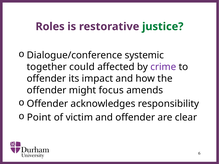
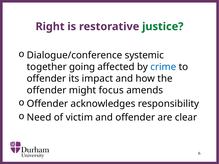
Roles: Roles -> Right
could: could -> going
crime colour: purple -> blue
Point: Point -> Need
